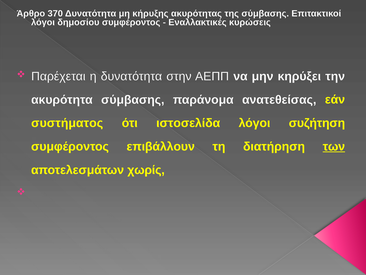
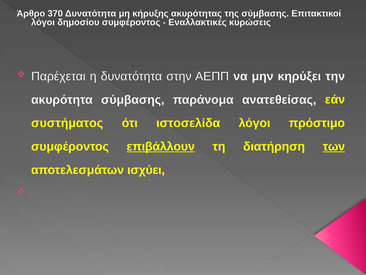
συζήτηση: συζήτηση -> πρόστιμο
επιβάλλουν underline: none -> present
χωρίς: χωρίς -> ισχύει
